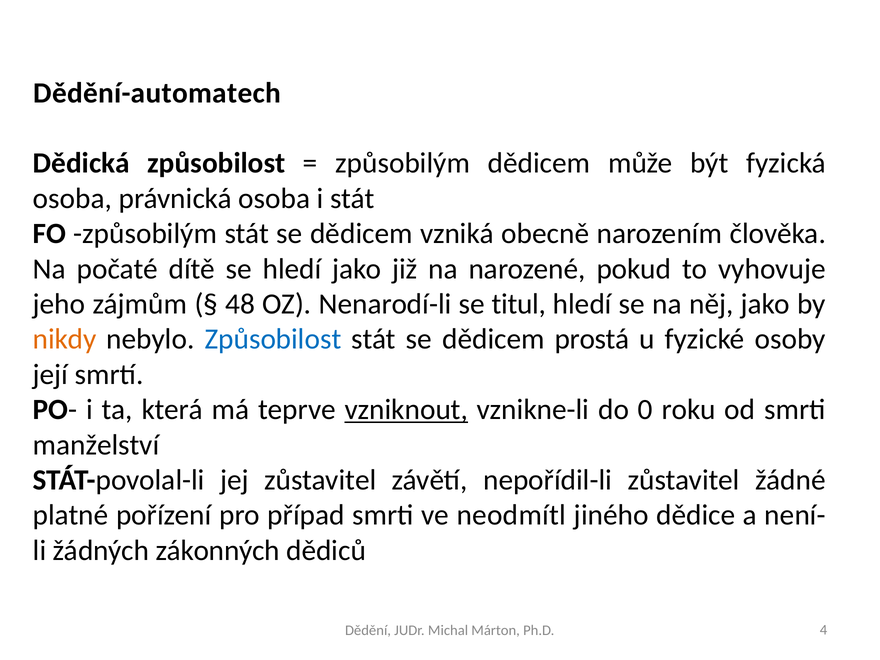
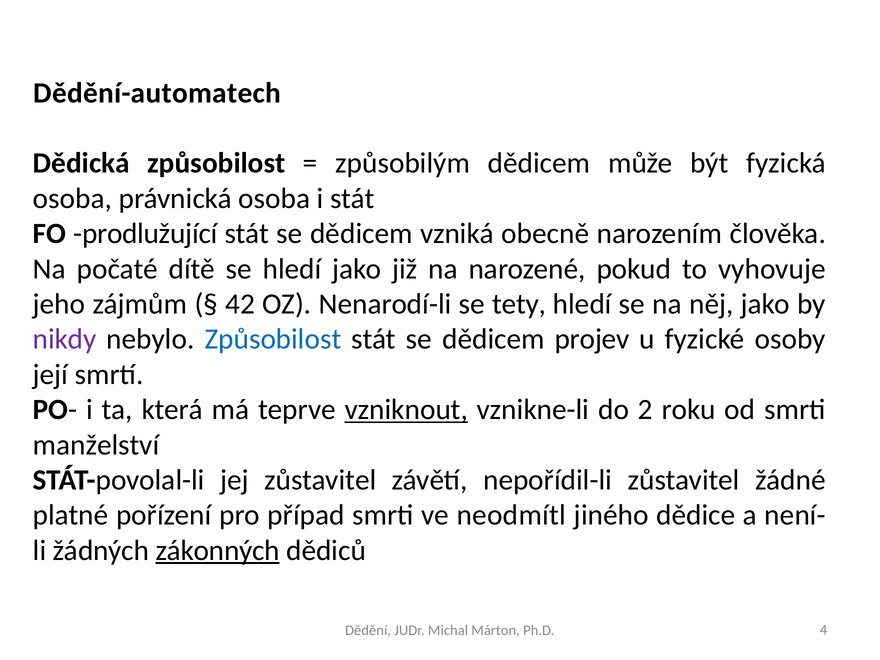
FO způsobilým: způsobilým -> prodlužující
48: 48 -> 42
titul: titul -> tety
nikdy colour: orange -> purple
prostá: prostá -> projev
0: 0 -> 2
zákonných underline: none -> present
